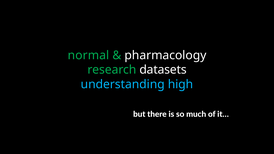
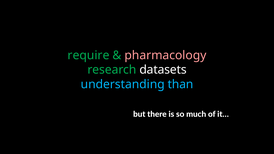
normal: normal -> require
pharmacology colour: white -> pink
high: high -> than
